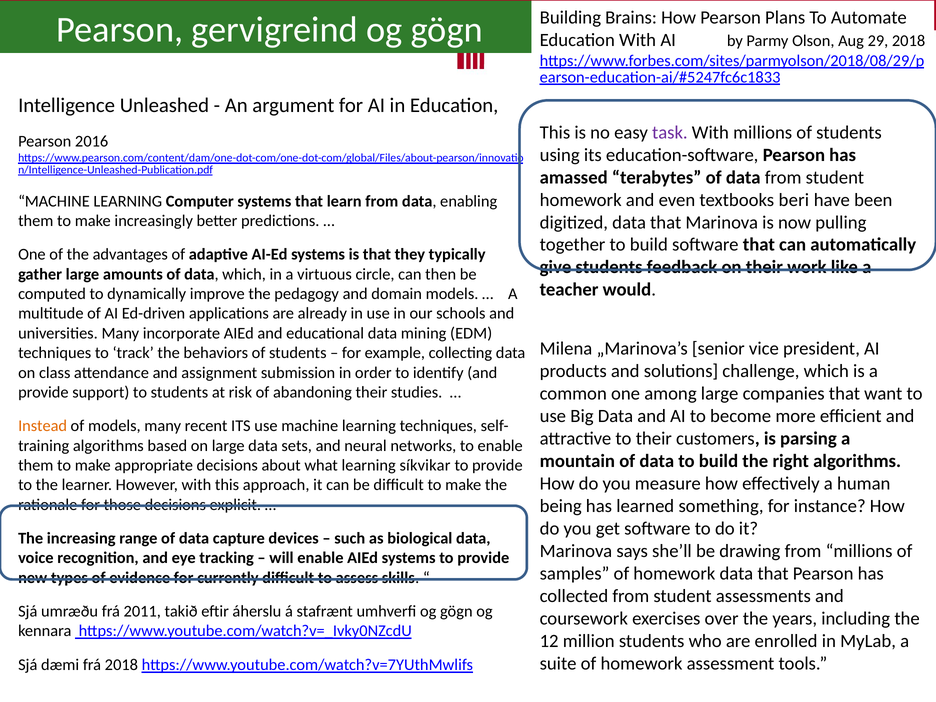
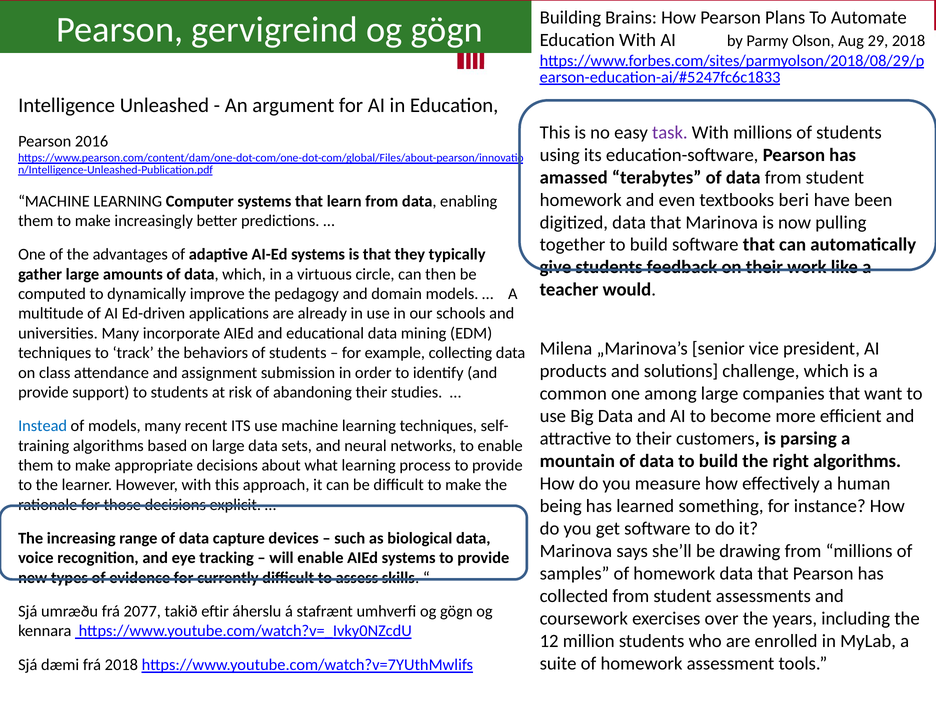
Instead colour: orange -> blue
síkvikar: síkvikar -> process
2011: 2011 -> 2077
